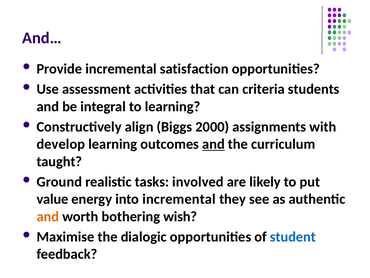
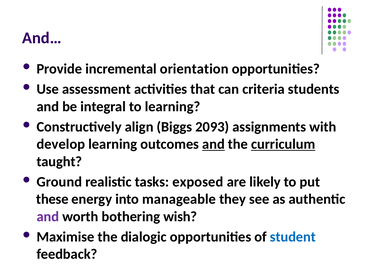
satisfaction: satisfaction -> orientation
2000: 2000 -> 2093
curriculum underline: none -> present
involved: involved -> exposed
value: value -> these
into incremental: incremental -> manageable
and at (48, 216) colour: orange -> purple
